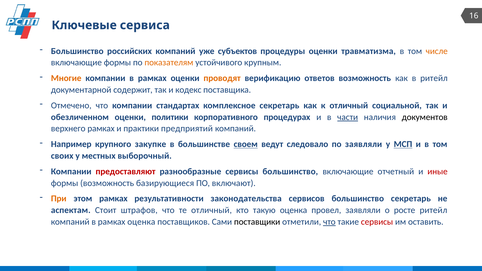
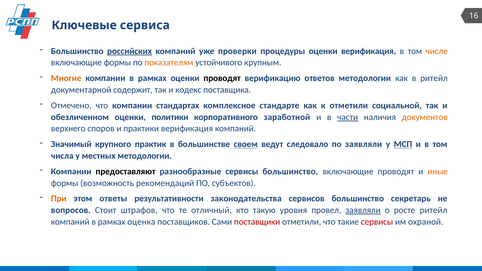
российских underline: none -> present
субъектов: субъектов -> проверки
оценки травматизма: травматизма -> верификация
проводят at (222, 78) colour: orange -> black
ответов возможность: возможность -> методологии
комплексное секретарь: секретарь -> стандарте
к отличный: отличный -> отметили
процедурах: процедурах -> заработной
документов colour: black -> orange
верхнего рамках: рамках -> споров
практики предприятий: предприятий -> верификация
Например: Например -> Значимый
закупке: закупке -> практик
своих: своих -> числа
местных выборочный: выборочный -> методологии
предоставляют colour: red -> black
включающие отчетный: отчетный -> проводят
иные colour: red -> orange
базирующиеся: базирующиеся -> рекомендаций
включают: включают -> субъектов
этом рамках: рамках -> ответы
аспектам: аспектам -> вопросов
такую оценка: оценка -> уровня
заявляли at (363, 210) underline: none -> present
поставщики colour: black -> red
что at (329, 222) underline: present -> none
оставить: оставить -> охраной
